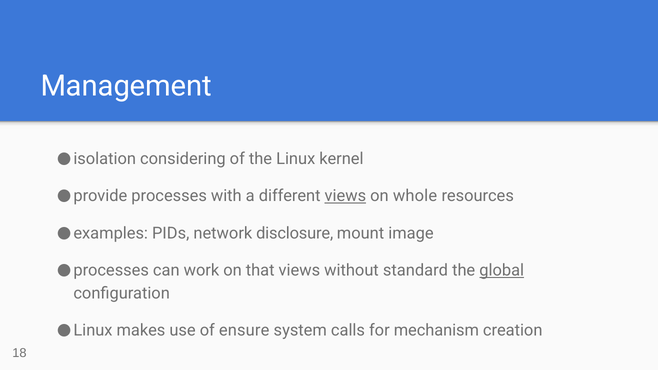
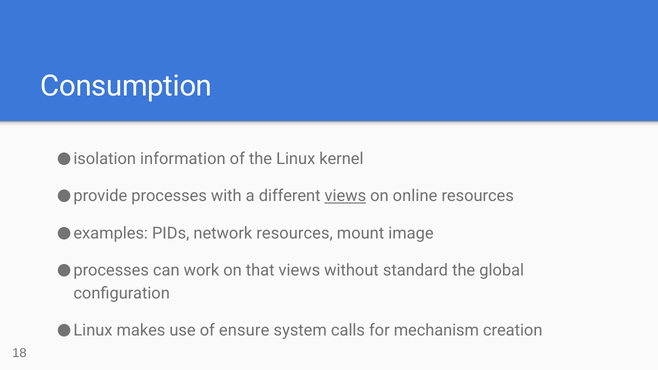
Management: Management -> Consumption
considering: considering -> information
whole: whole -> online
network disclosure: disclosure -> resources
global underline: present -> none
